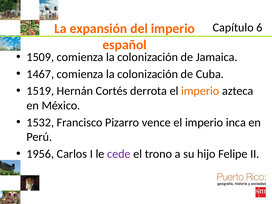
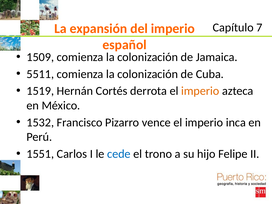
6: 6 -> 7
1467: 1467 -> 5511
1956: 1956 -> 1551
cede colour: purple -> blue
